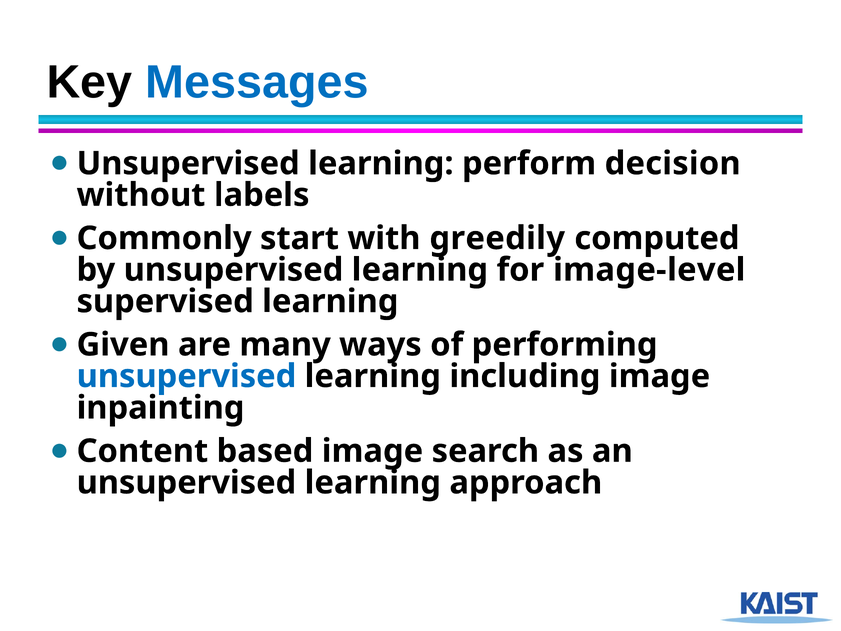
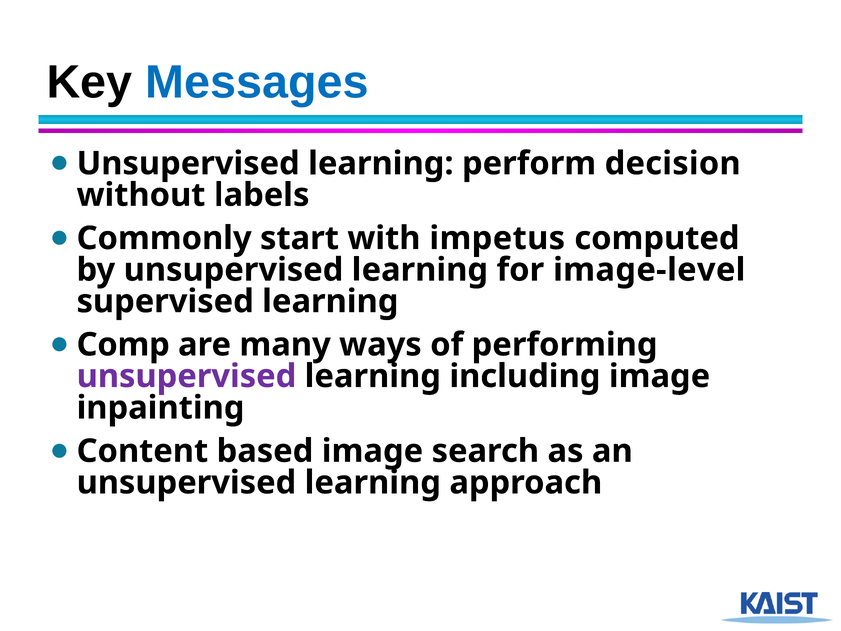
greedily: greedily -> impetus
Given: Given -> Comp
unsupervised at (186, 376) colour: blue -> purple
